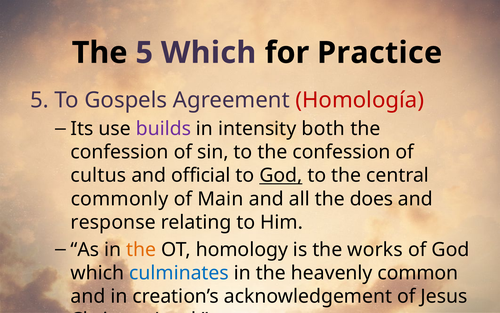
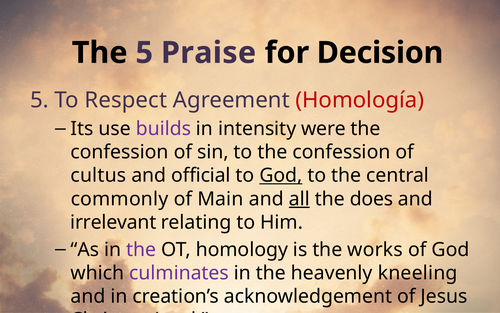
5 Which: Which -> Praise
Practice: Practice -> Decision
Gospels: Gospels -> Respect
both: both -> were
all underline: none -> present
response: response -> irrelevant
the at (141, 249) colour: orange -> purple
culminates colour: blue -> purple
common: common -> kneeling
